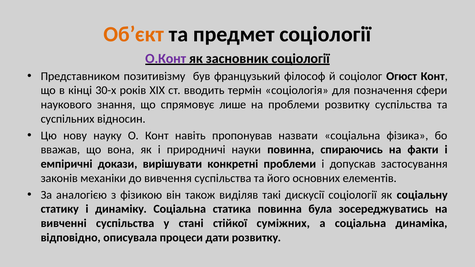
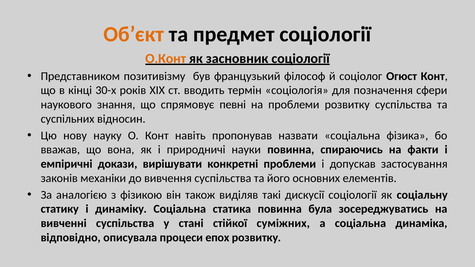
О.Конт colour: purple -> orange
лише: лише -> певні
дати: дати -> епох
